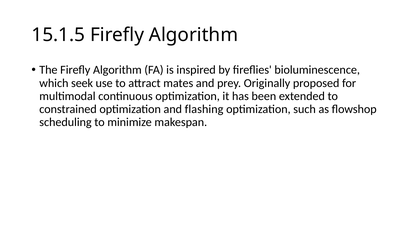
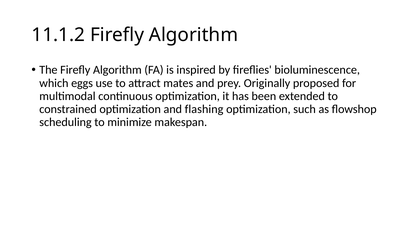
15.1.5: 15.1.5 -> 11.1.2
seek: seek -> eggs
